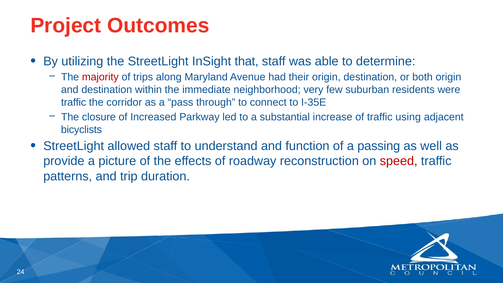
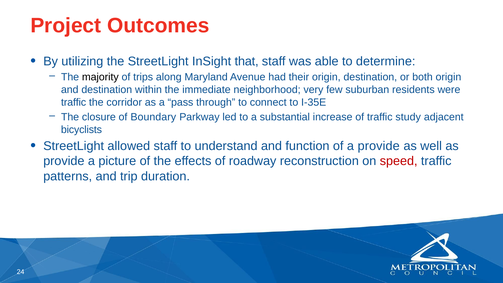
majority colour: red -> black
Increased: Increased -> Boundary
using: using -> study
a passing: passing -> provide
